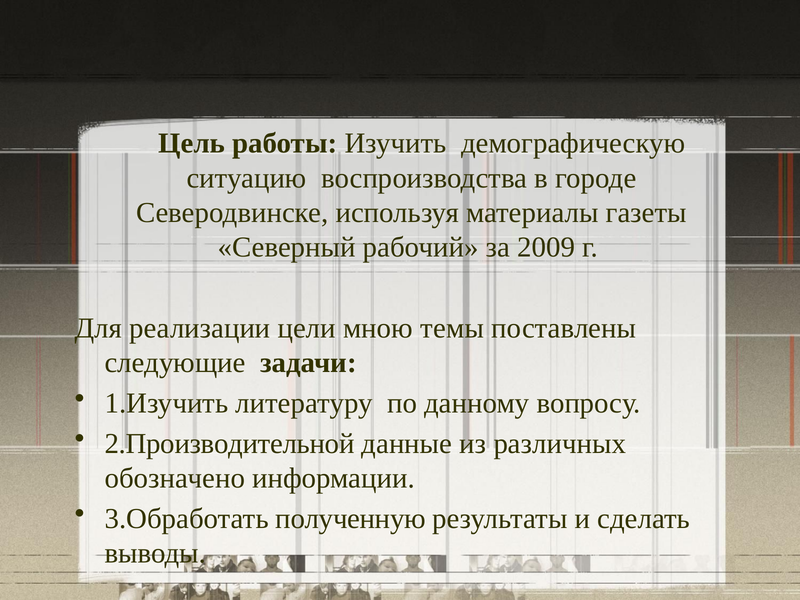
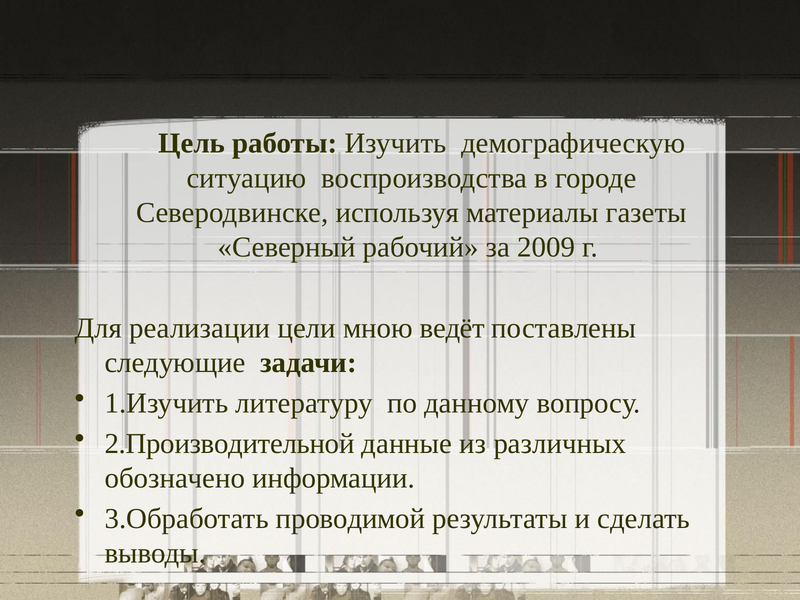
темы: темы -> ведёт
полученную: полученную -> проводимой
